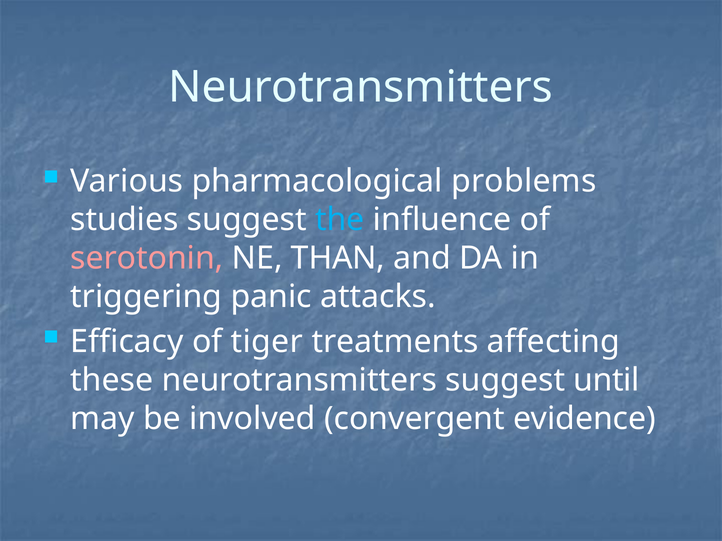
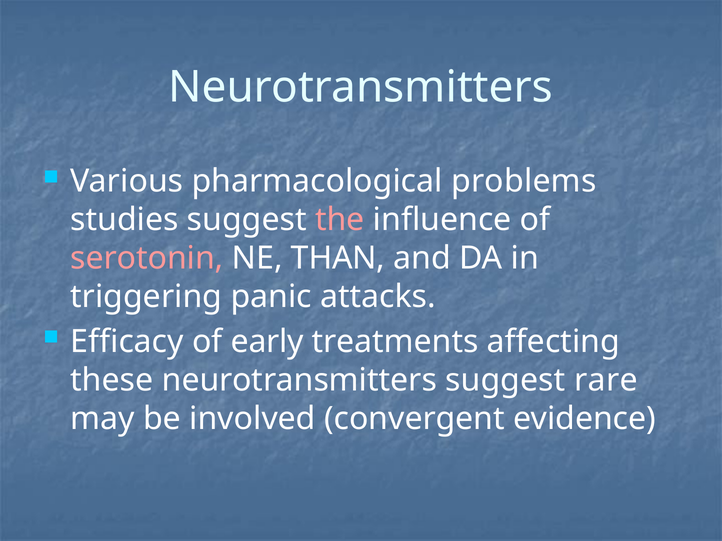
the colour: light blue -> pink
tiger: tiger -> early
until: until -> rare
